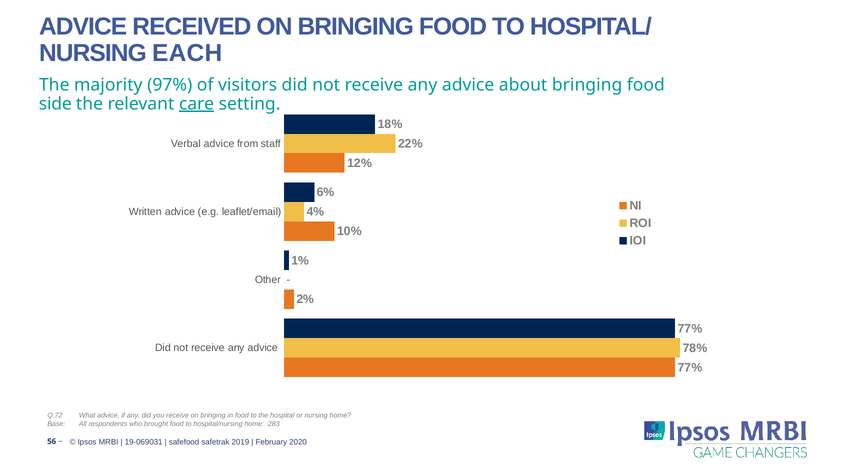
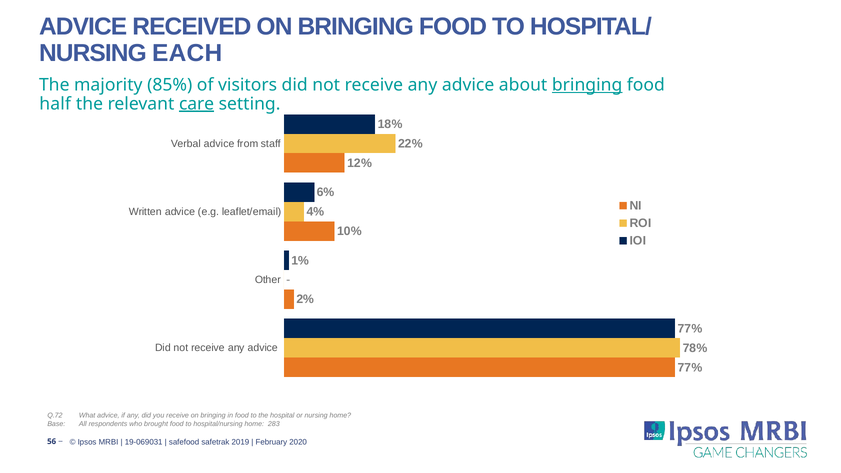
97%: 97% -> 85%
bringing at (587, 85) underline: none -> present
side: side -> half
